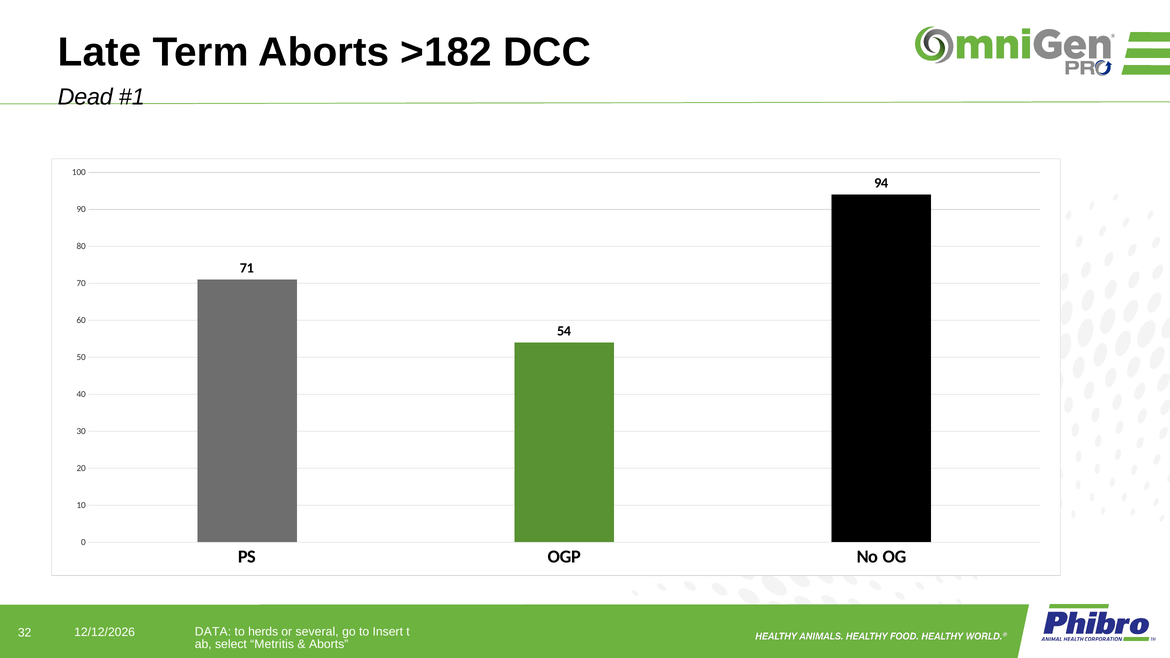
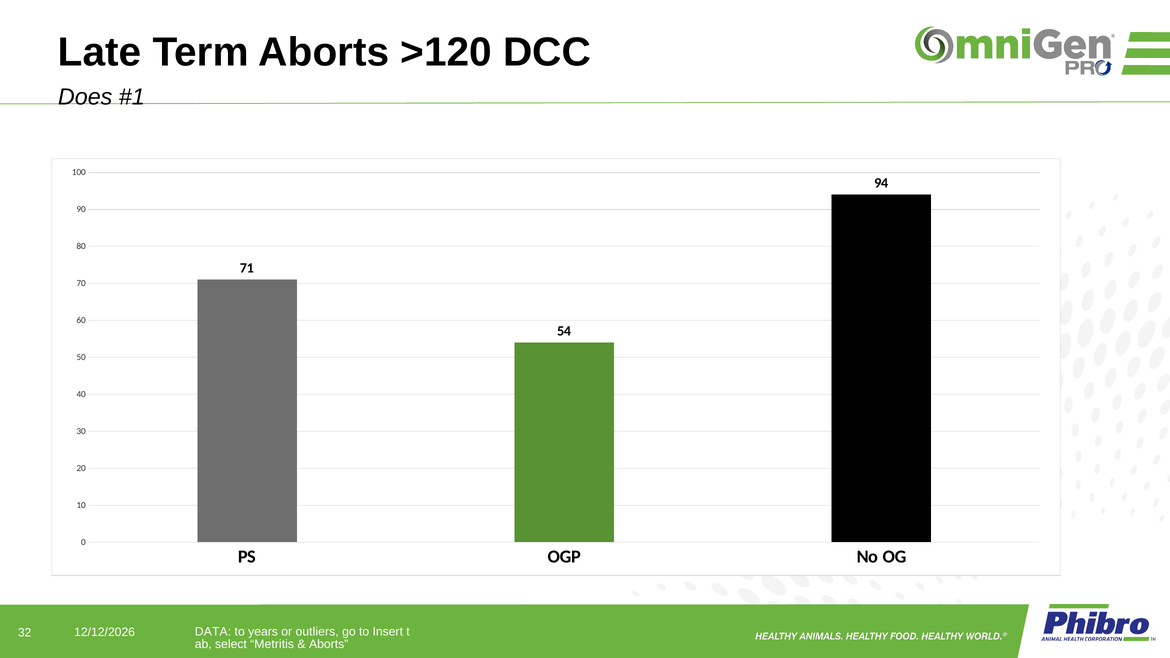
>182: >182 -> >120
Dead: Dead -> Does
herds: herds -> years
several: several -> outliers
